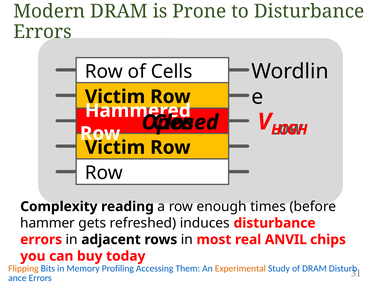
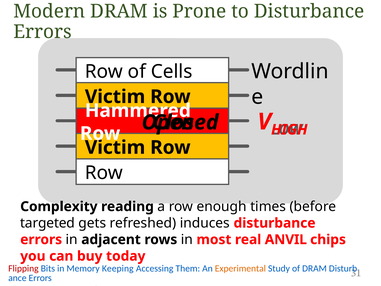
hammer: hammer -> targeted
Flipping colour: orange -> red
Profiling: Profiling -> Keeping
